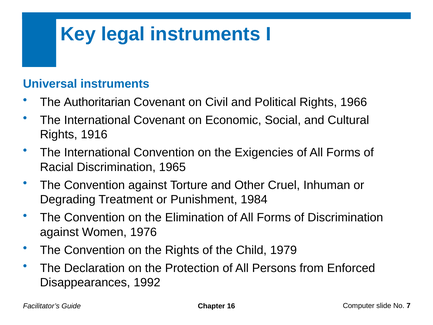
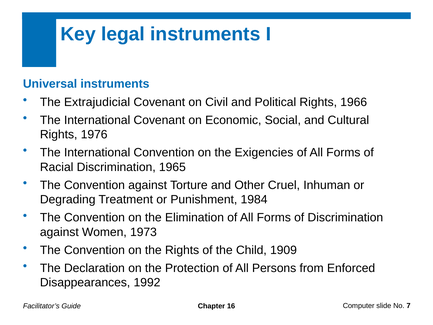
Authoritarian: Authoritarian -> Extrajudicial
1916: 1916 -> 1976
1976: 1976 -> 1973
1979: 1979 -> 1909
